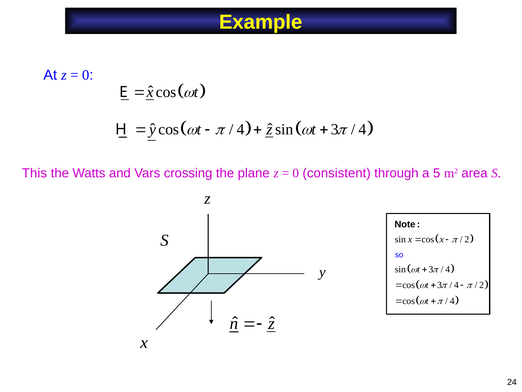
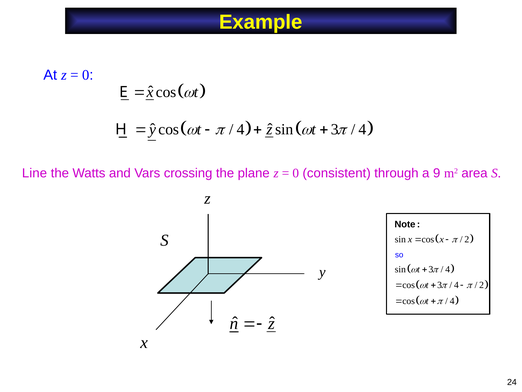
This: This -> Line
5: 5 -> 9
